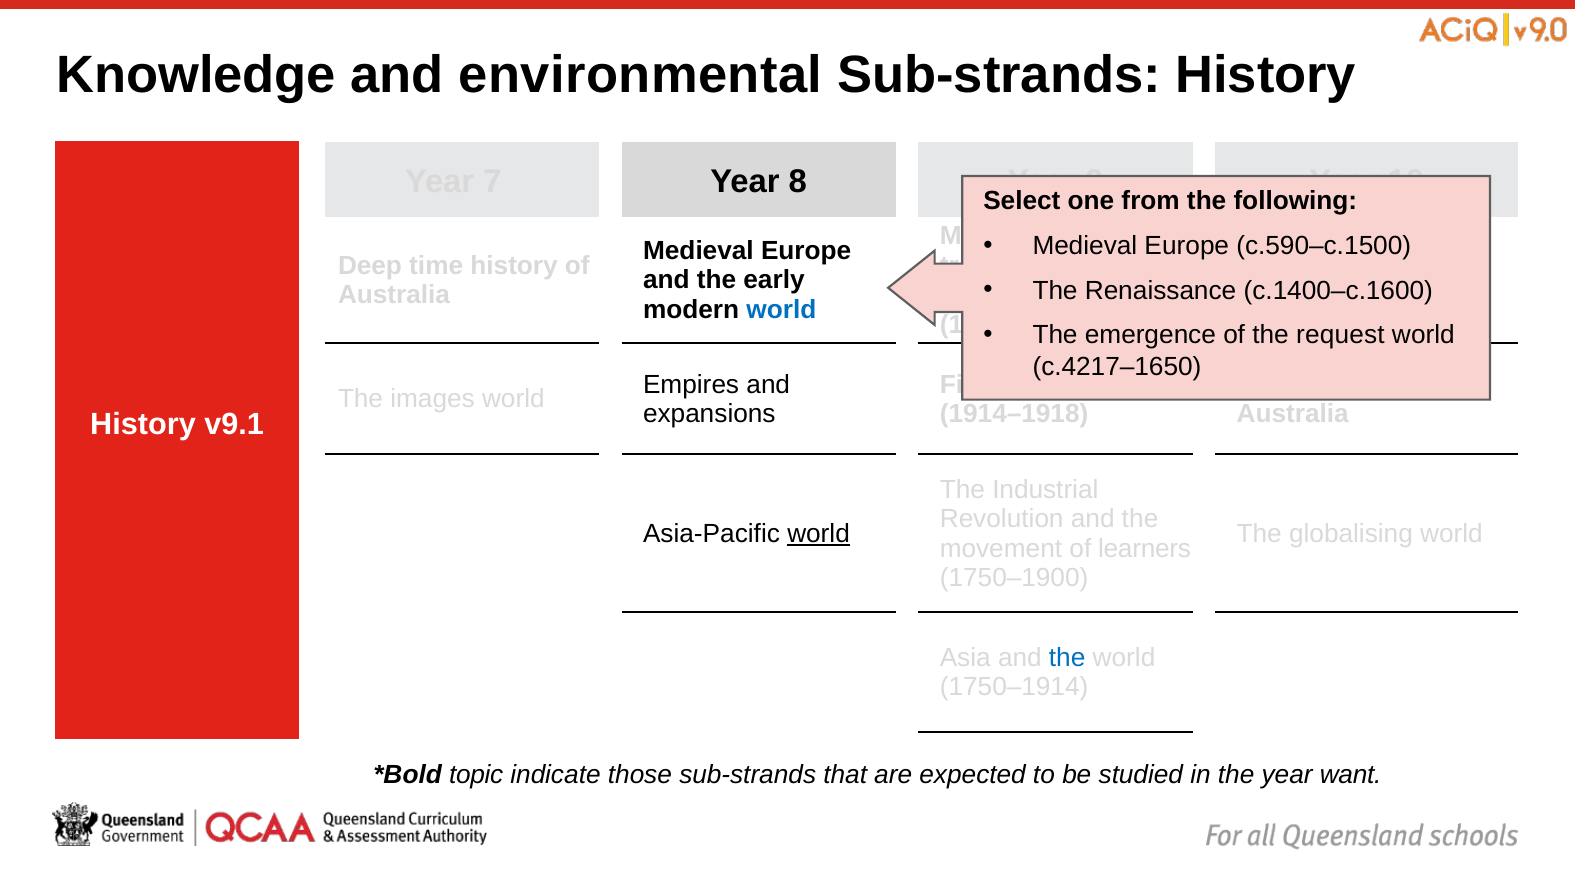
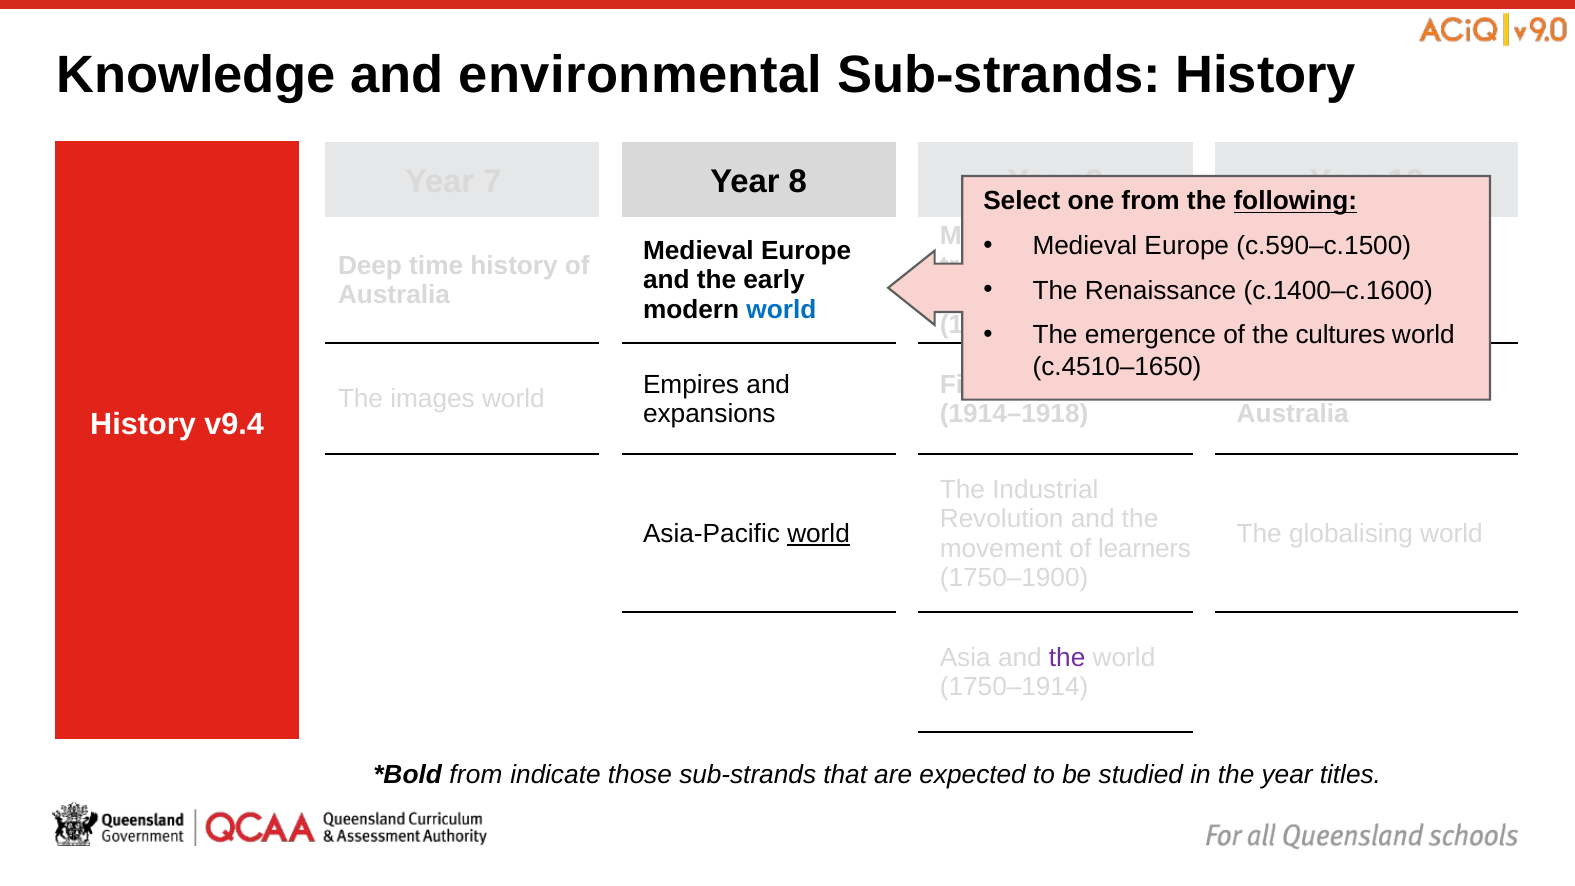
following underline: none -> present
request: request -> cultures
c.4217‒1650: c.4217‒1650 -> c.4510‒1650
v9.1: v9.1 -> v9.4
the at (1067, 658) colour: blue -> purple
topic at (476, 774): topic -> from
want: want -> titles
